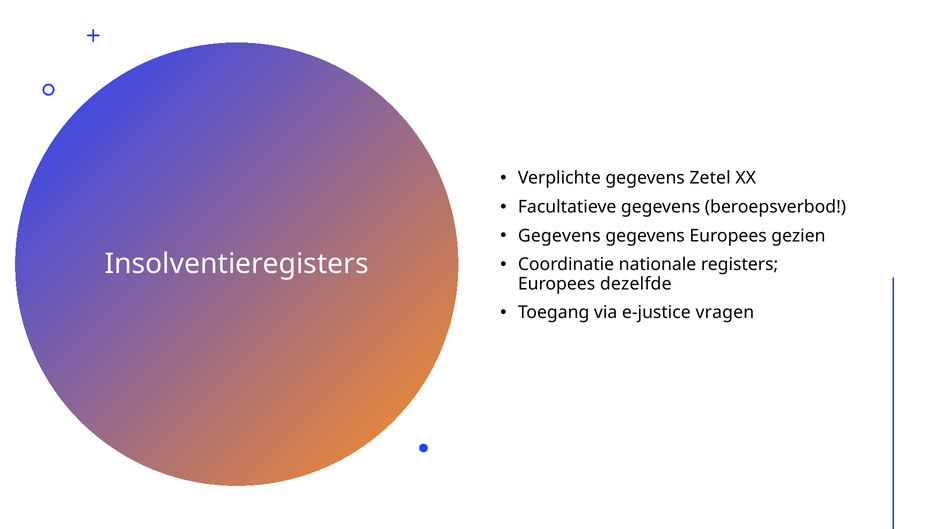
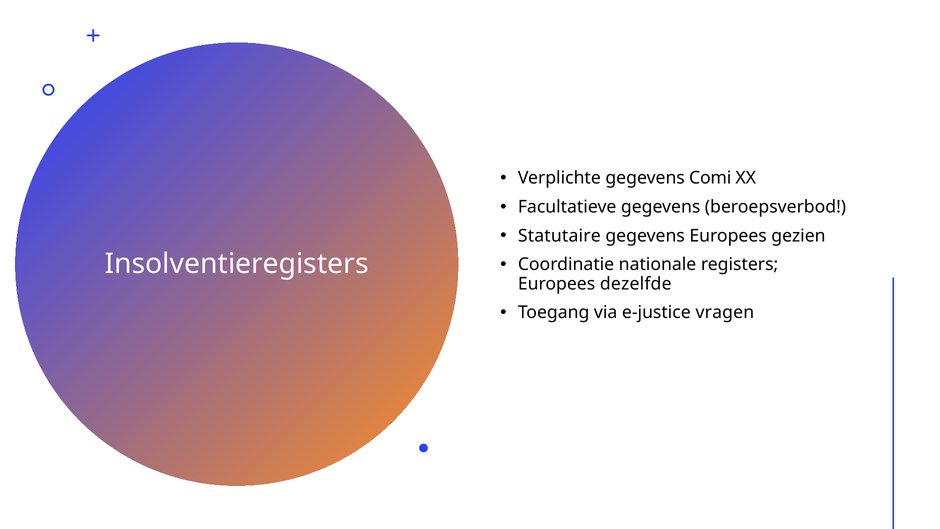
Zetel: Zetel -> Comi
Gegevens at (559, 236): Gegevens -> Statutaire
